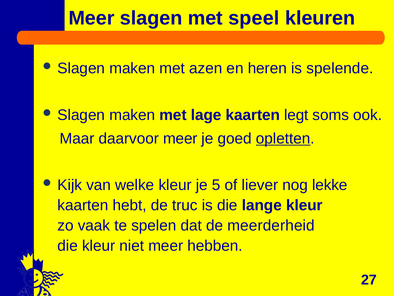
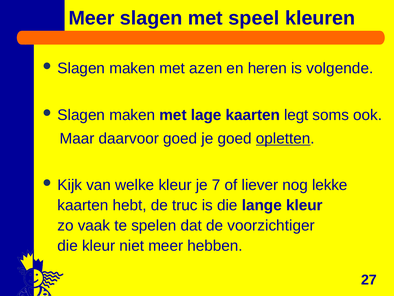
spelende: spelende -> volgende
daarvoor meer: meer -> goed
5: 5 -> 7
meerderheid: meerderheid -> voorzichtiger
